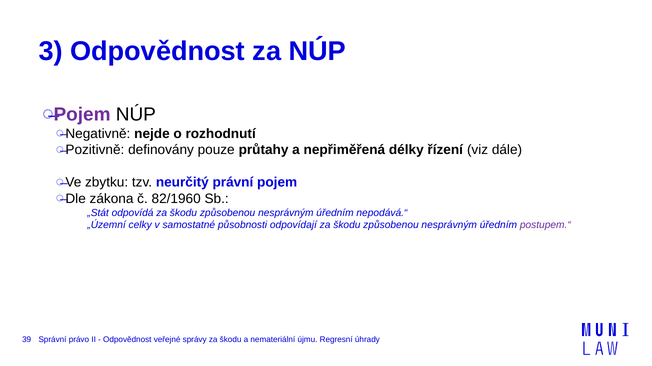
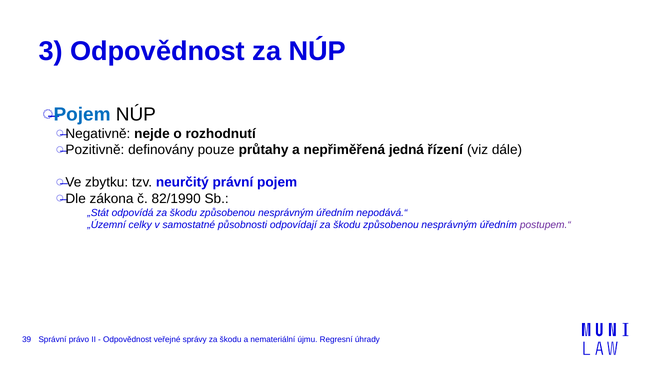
Pojem at (82, 115) colour: purple -> blue
délky: délky -> jedná
82/1960: 82/1960 -> 82/1990
